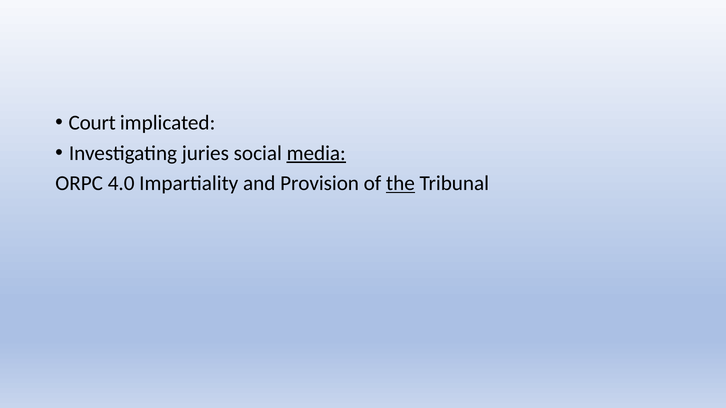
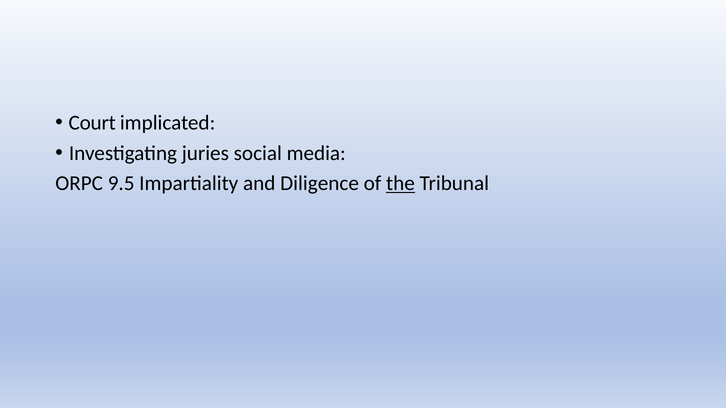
media underline: present -> none
4.0: 4.0 -> 9.5
Provision: Provision -> Diligence
